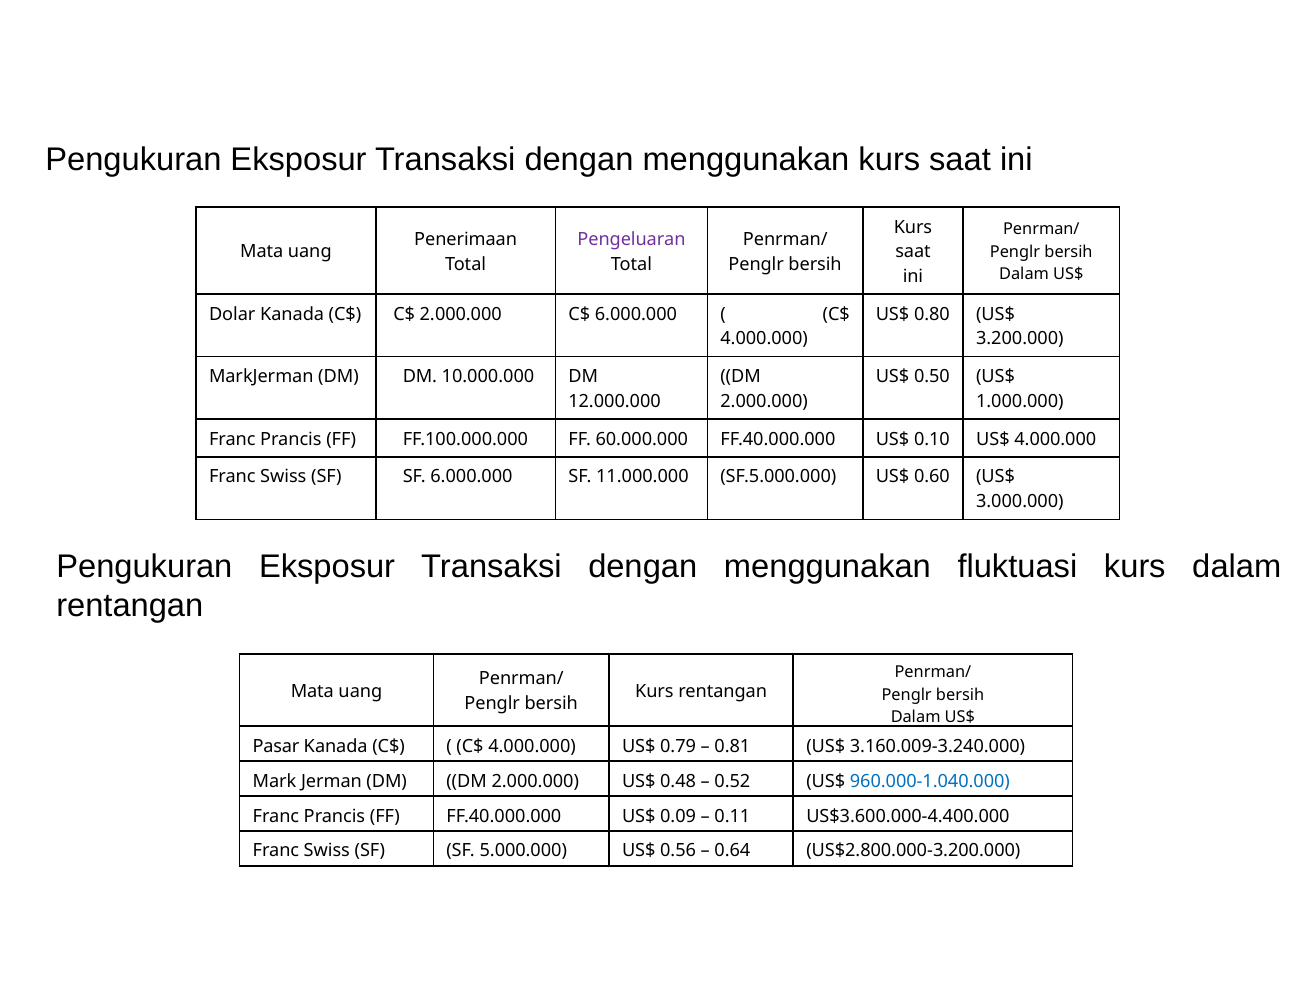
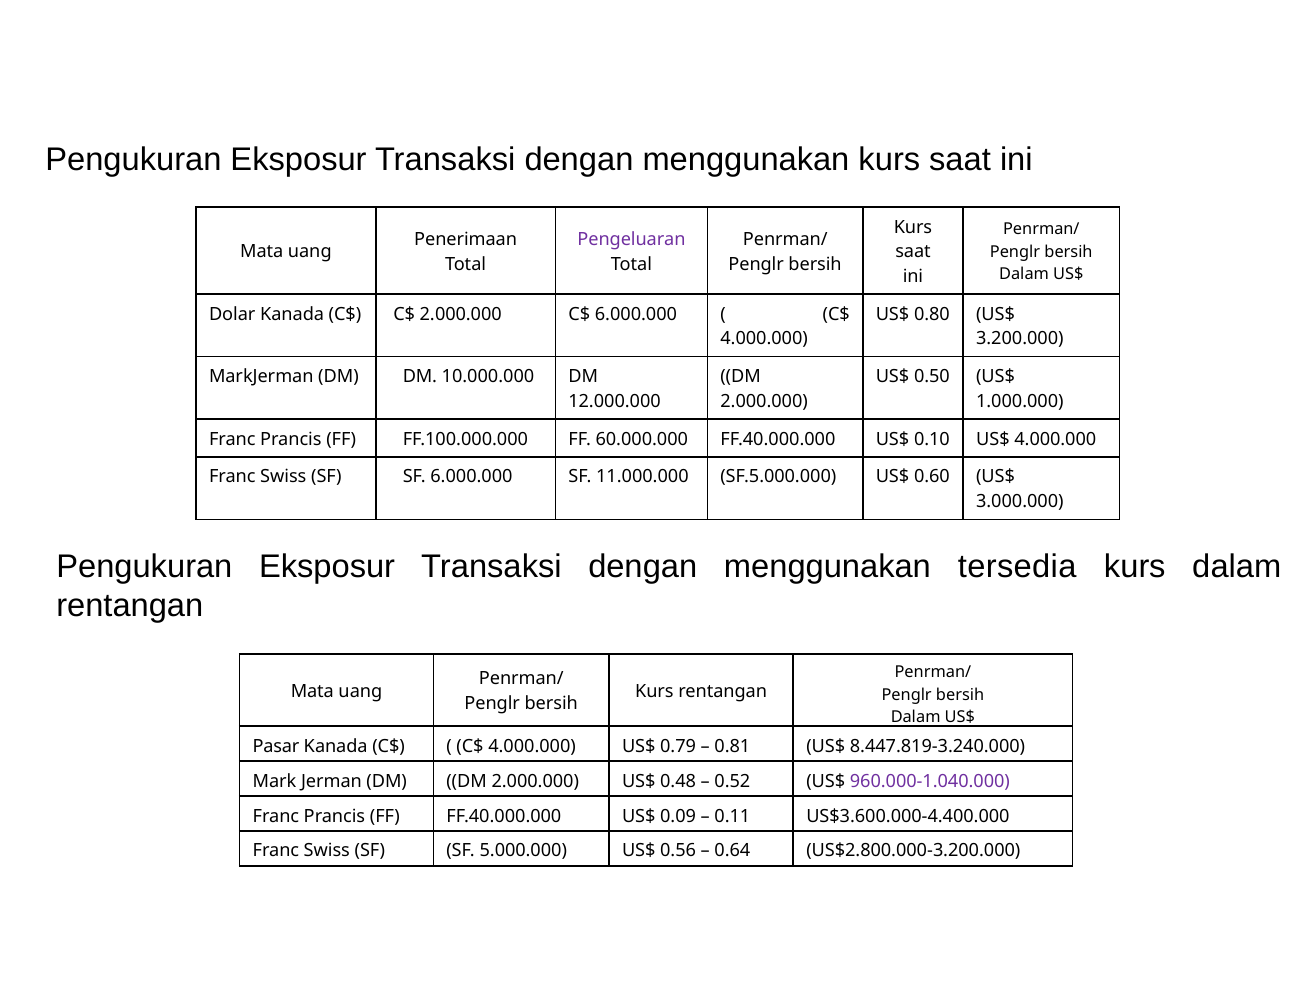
fluktuasi: fluktuasi -> tersedia
3.160.009-3.240.000: 3.160.009-3.240.000 -> 8.447.819-3.240.000
960.000-1.040.000 colour: blue -> purple
